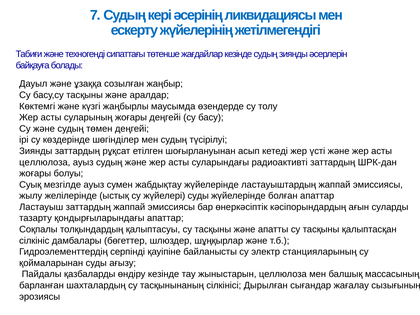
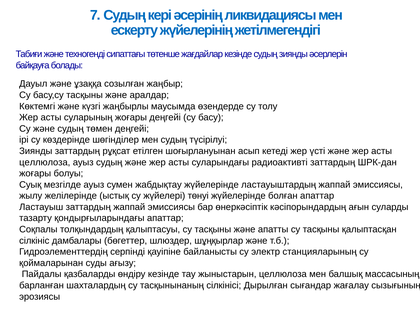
жүйелері суды: суды -> төнуі
